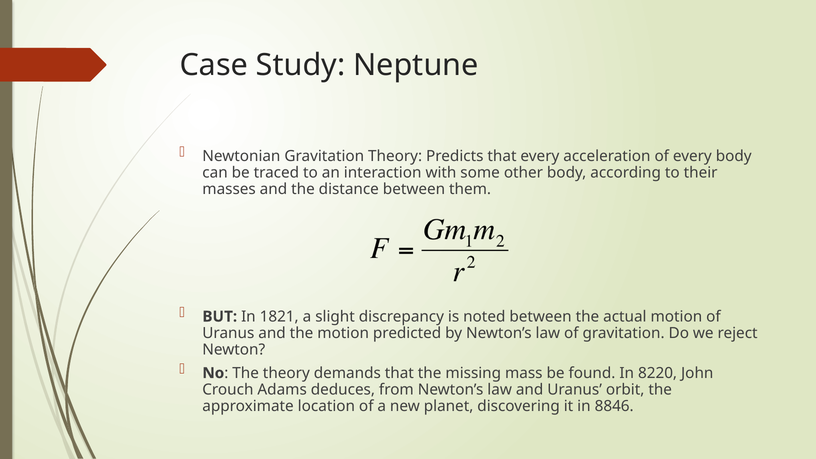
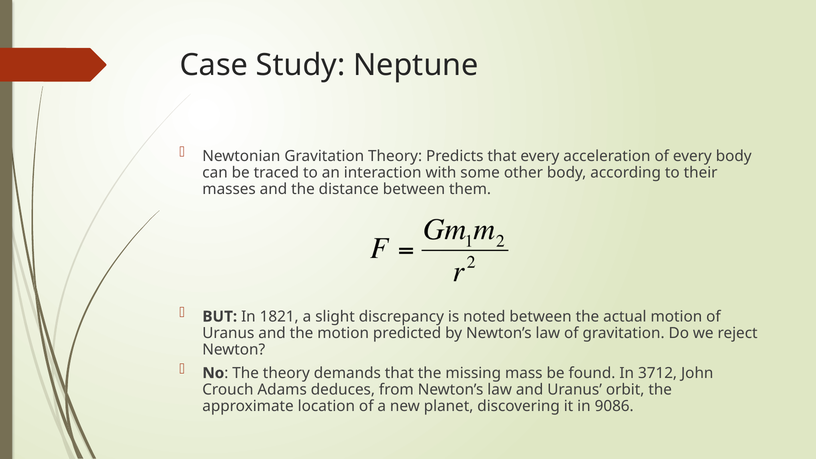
8220: 8220 -> 3712
8846: 8846 -> 9086
